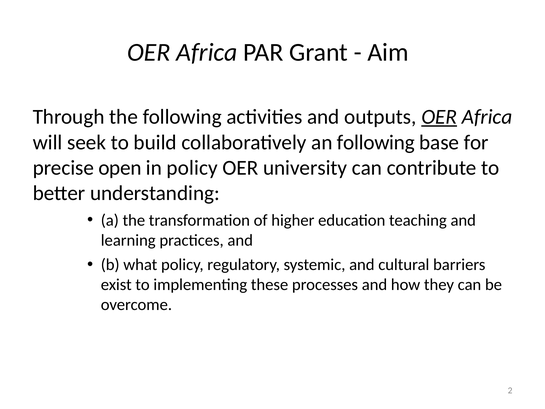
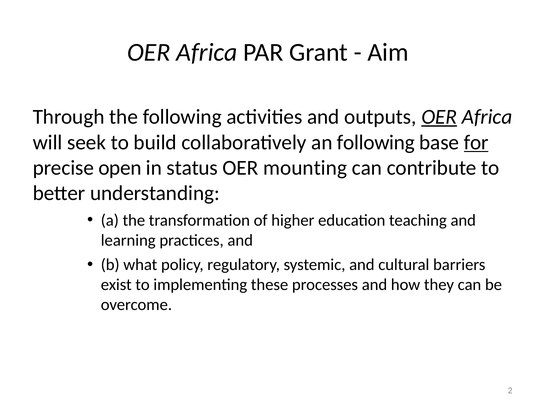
for underline: none -> present
in policy: policy -> status
university: university -> mounting
